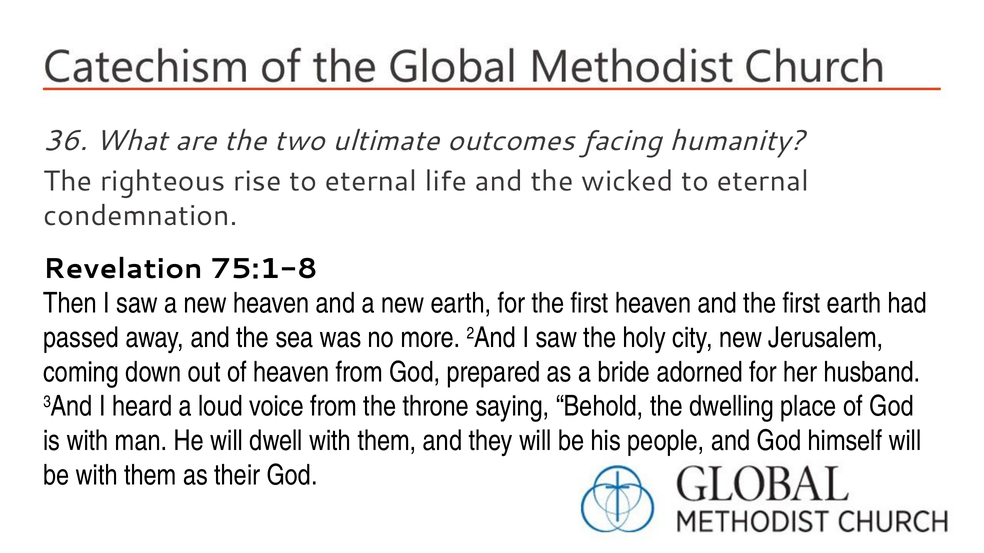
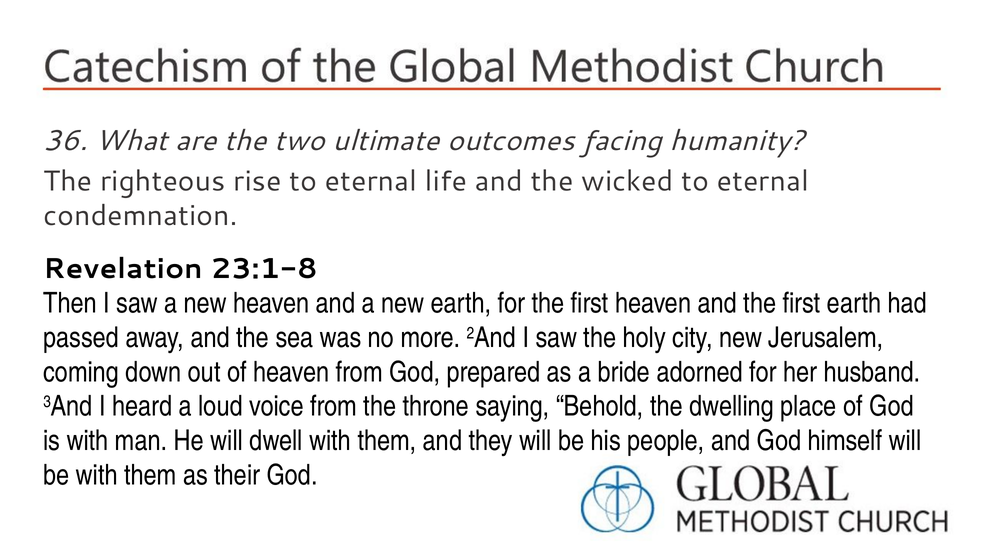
75:1-8: 75:1-8 -> 23:1-8
